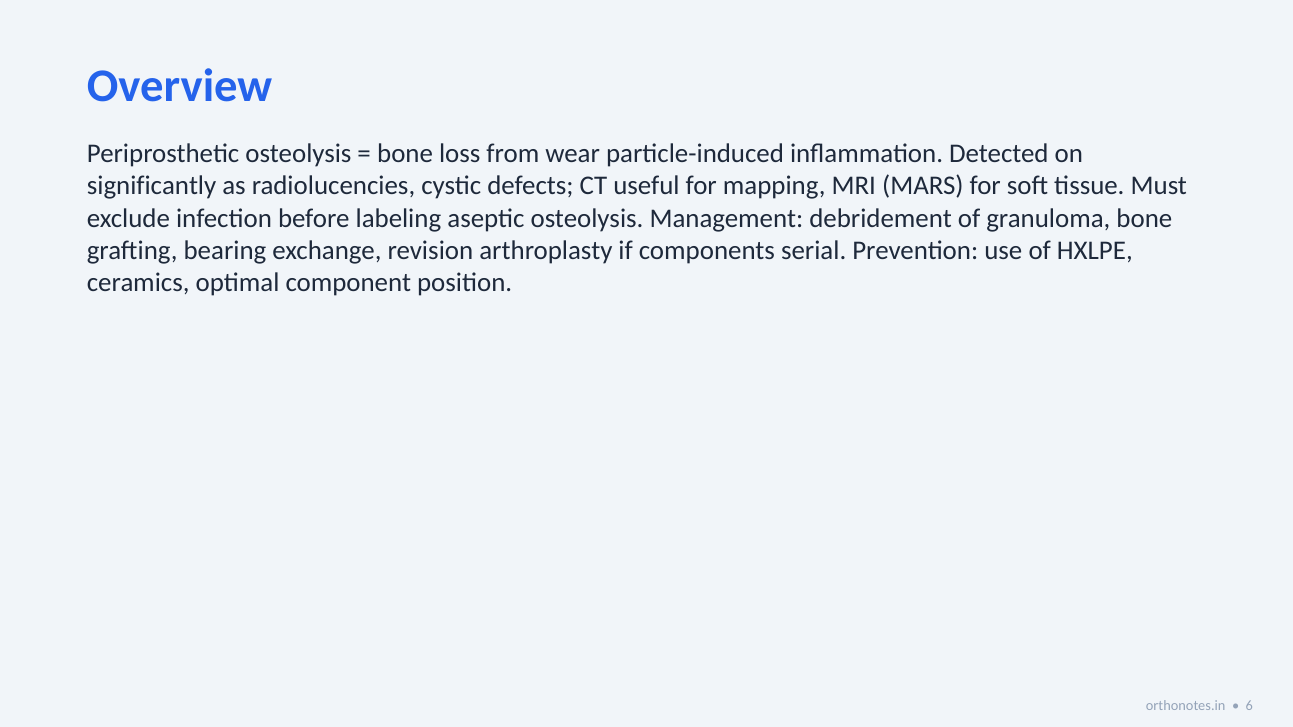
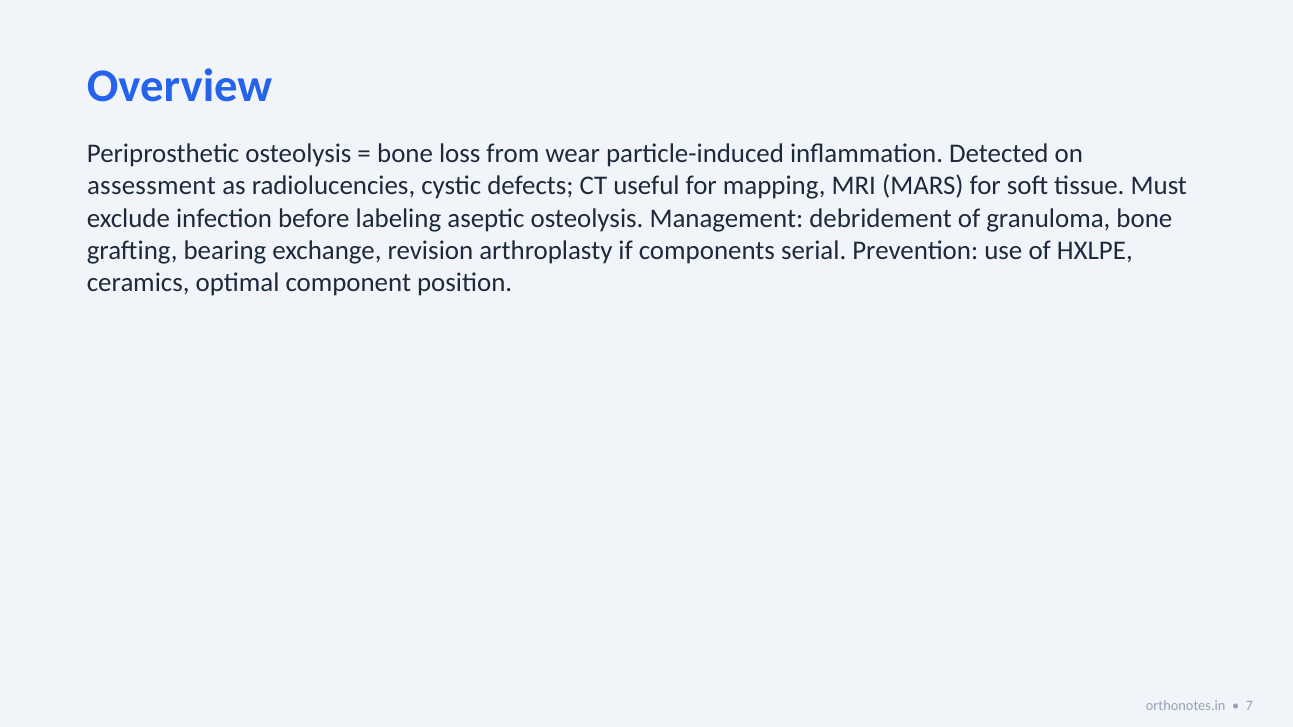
significantly: significantly -> assessment
6: 6 -> 7
